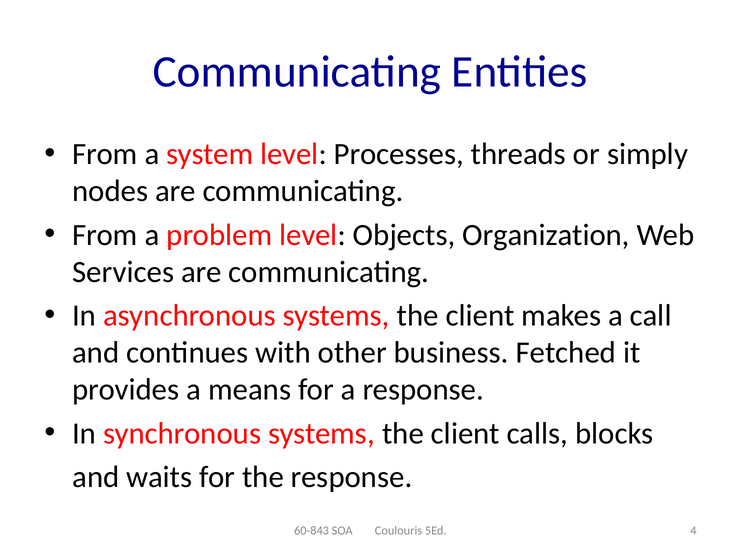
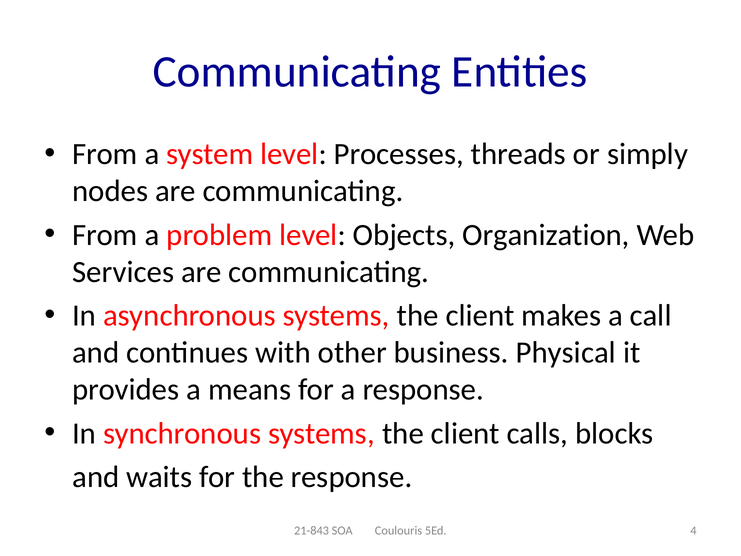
Fetched: Fetched -> Physical
60-843: 60-843 -> 21-843
